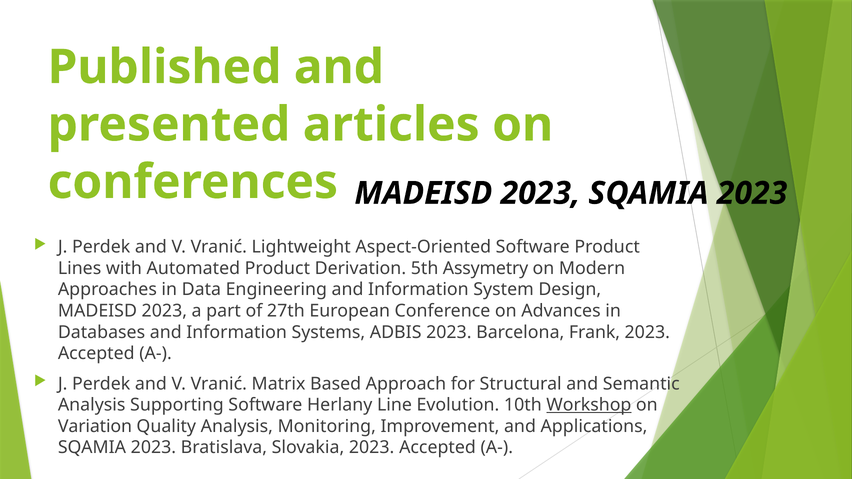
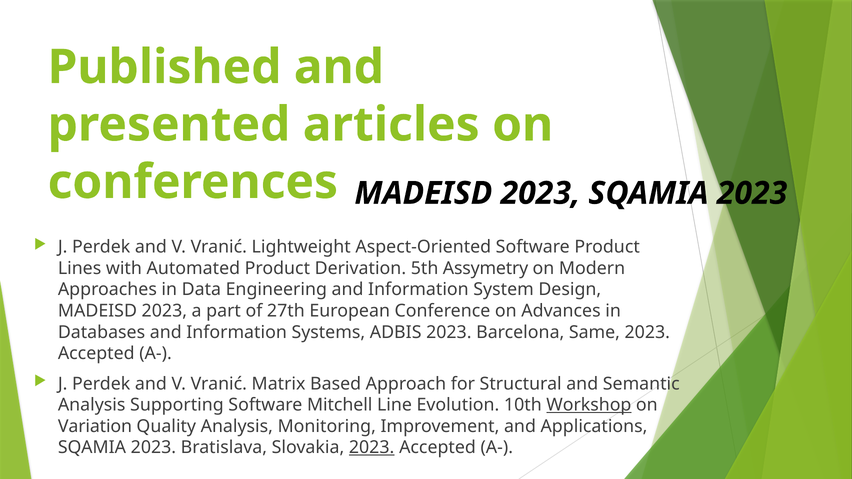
Frank: Frank -> Same
Herlany: Herlany -> Mitchell
2023 at (372, 448) underline: none -> present
